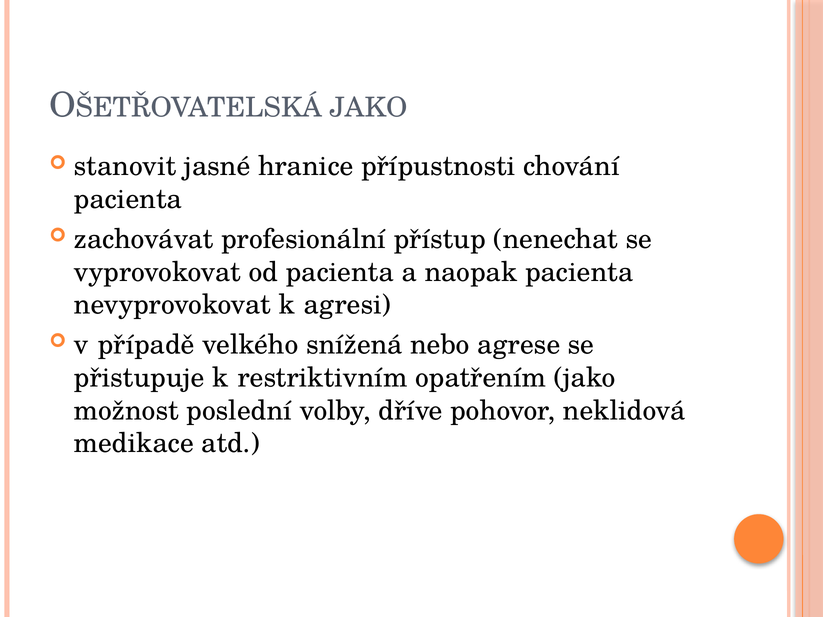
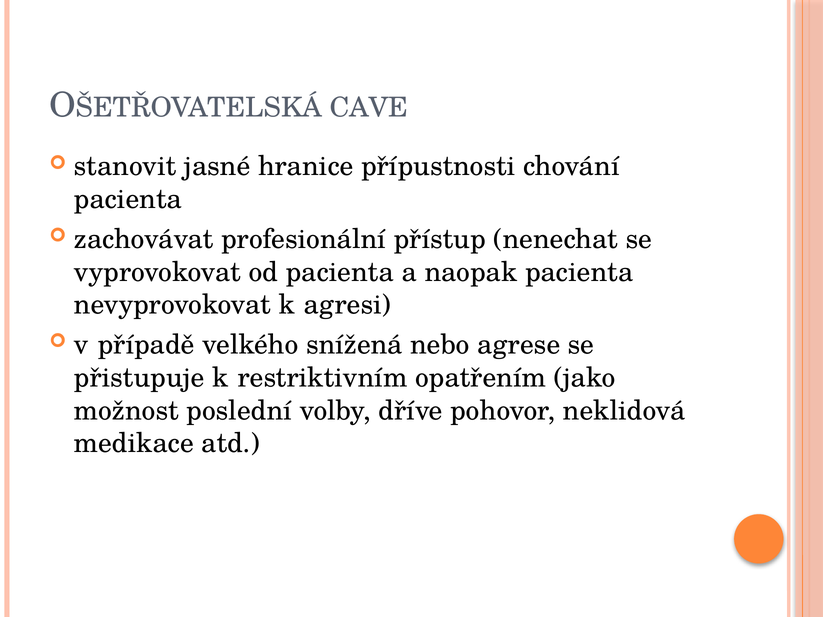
JAKO at (369, 108): JAKO -> CAVE
